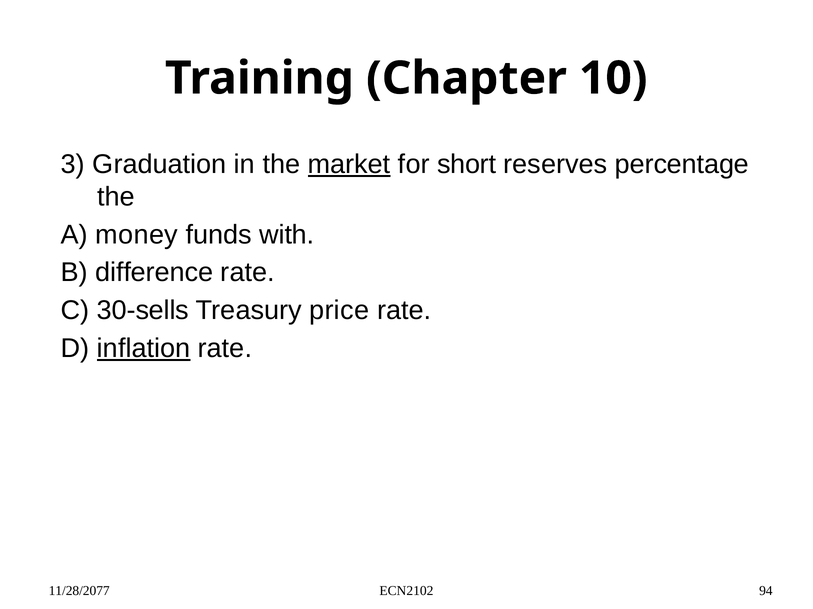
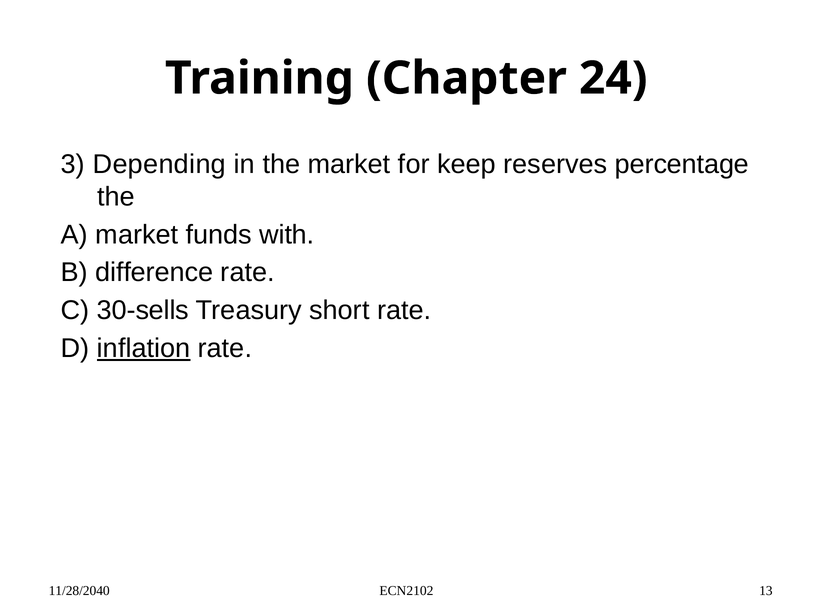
10: 10 -> 24
Graduation: Graduation -> Depending
market at (349, 165) underline: present -> none
short: short -> keep
A money: money -> market
price: price -> short
11/28/2077: 11/28/2077 -> 11/28/2040
94: 94 -> 13
